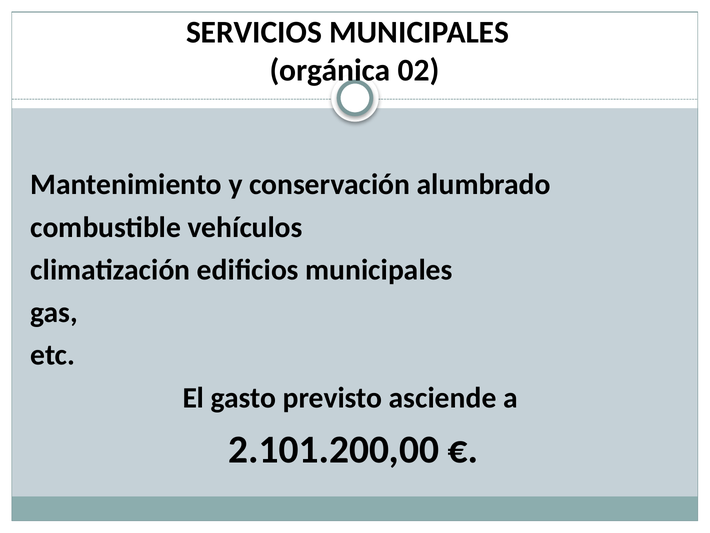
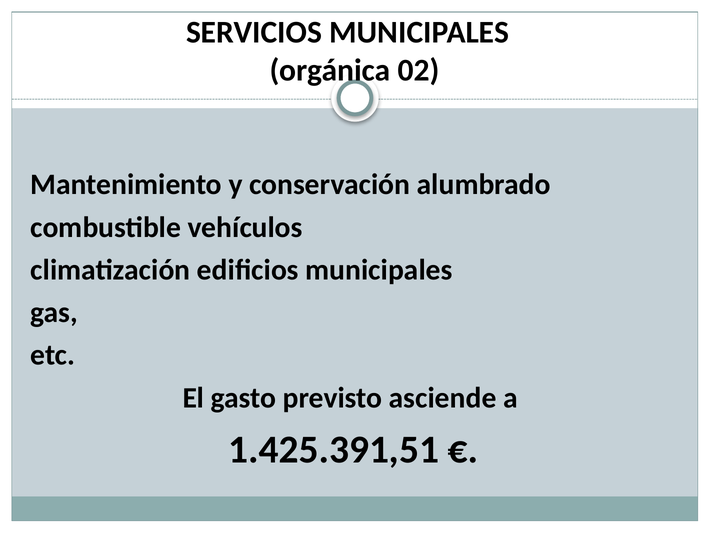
2.101.200,00: 2.101.200,00 -> 1.425.391,51
